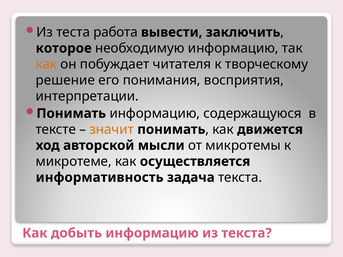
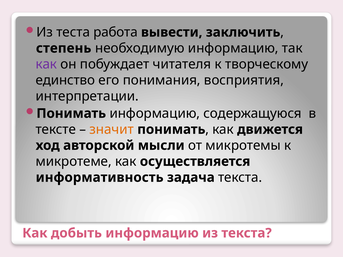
которое: которое -> степень
как at (46, 64) colour: orange -> purple
решение: решение -> единство
